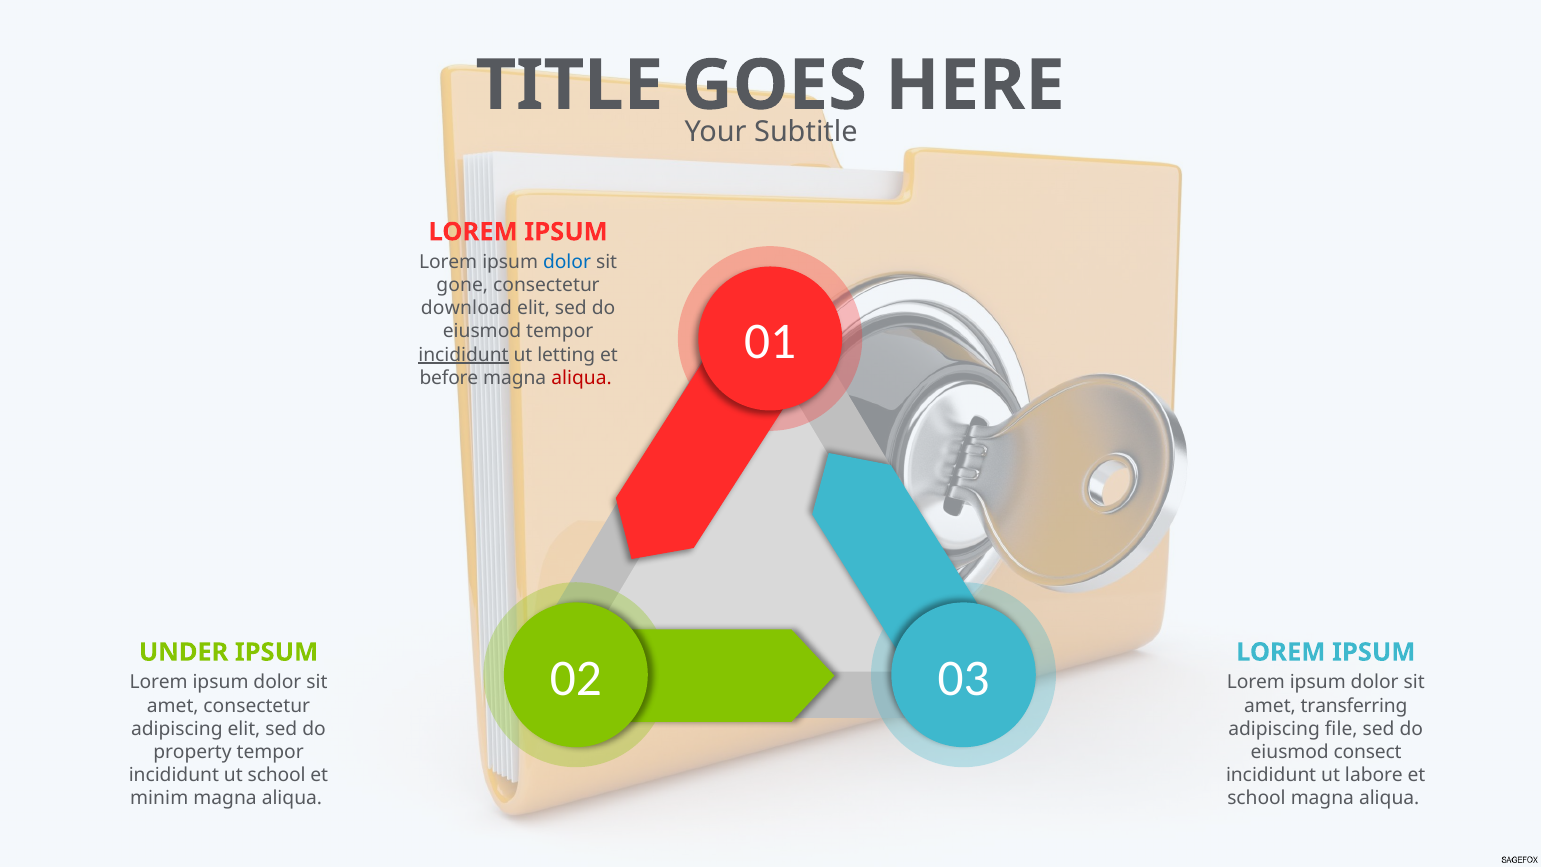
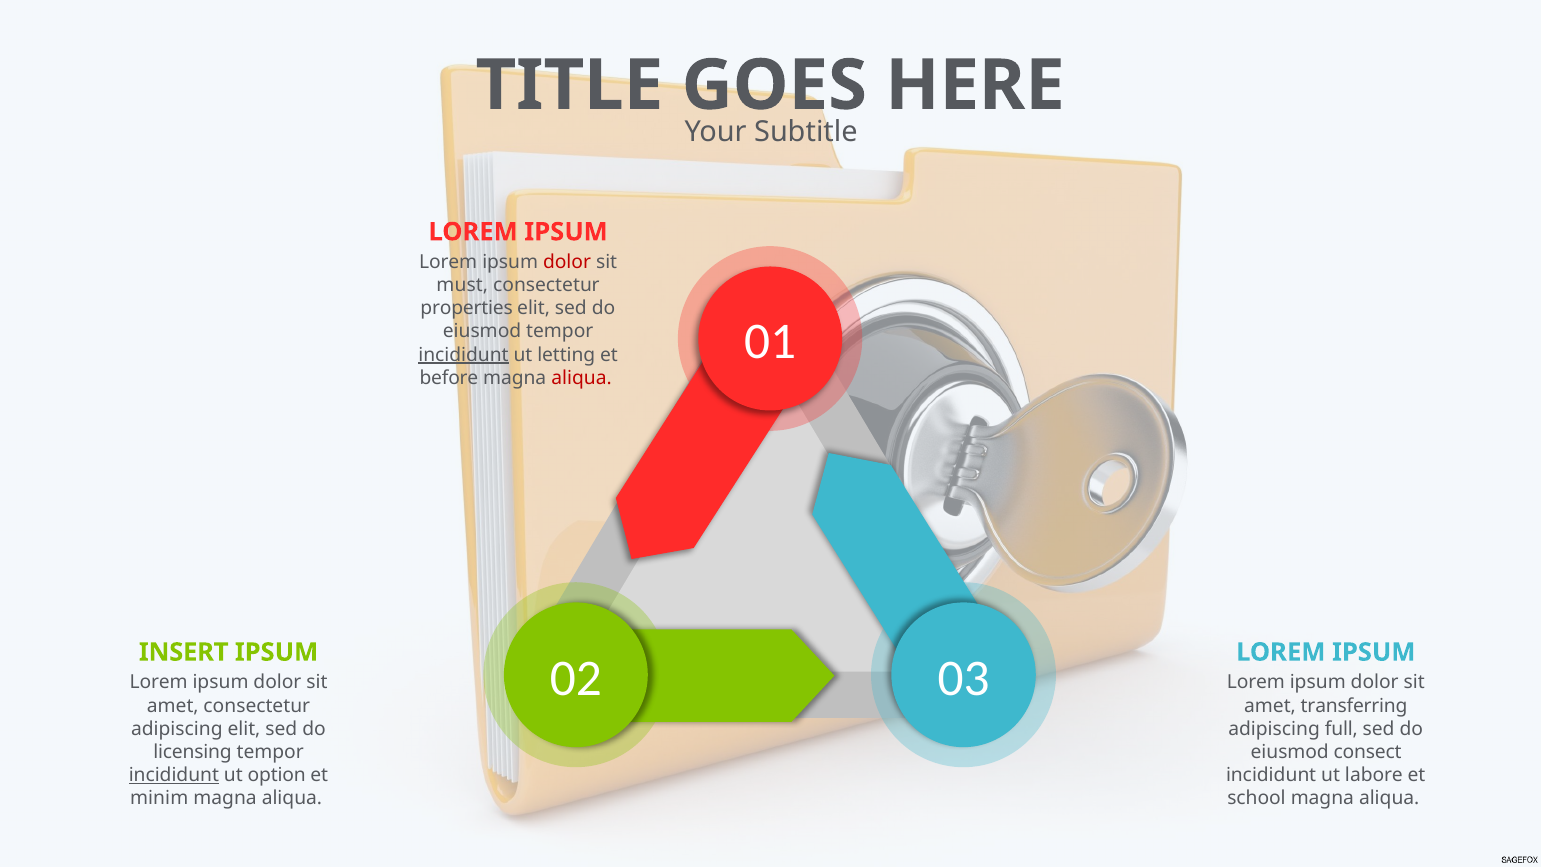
dolor at (567, 262) colour: blue -> red
gone: gone -> must
download: download -> properties
UNDER: UNDER -> INSERT
file: file -> full
property: property -> licensing
incididunt at (174, 775) underline: none -> present
ut school: school -> option
